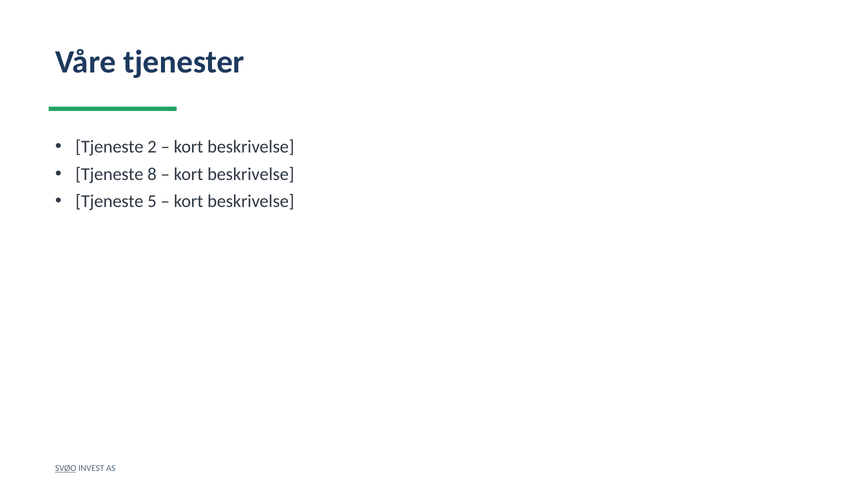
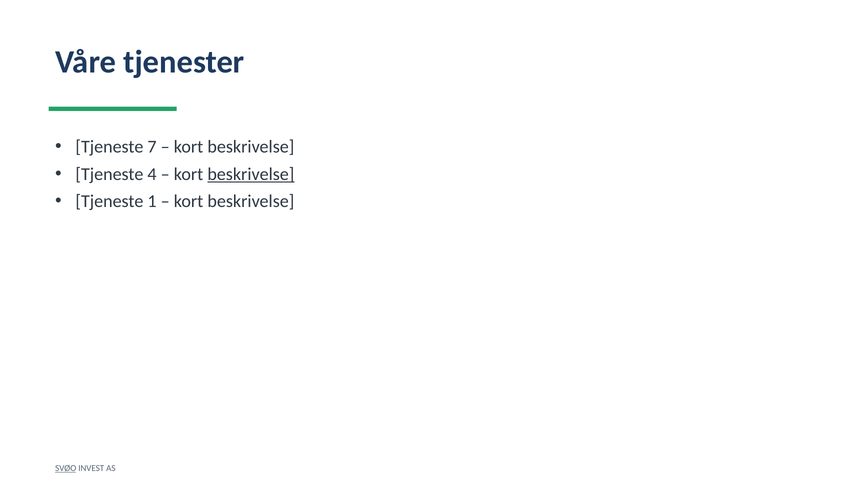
2: 2 -> 7
8: 8 -> 4
beskrivelse at (251, 174) underline: none -> present
5: 5 -> 1
